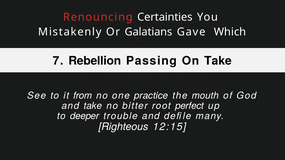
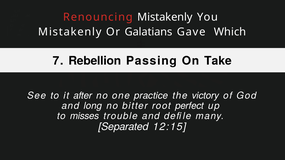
Renouncing Certainties: Certainties -> Mistakenly
from: from -> after
mouth: mouth -> victory
and take: take -> long
deeper: deeper -> misses
Righteous: Righteous -> Separated
